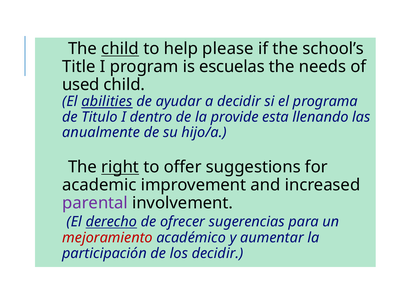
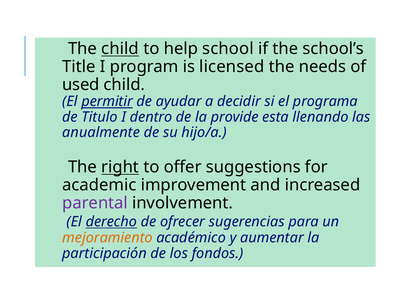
please: please -> school
escuelas: escuelas -> licensed
abilities: abilities -> permitir
mejoramiento colour: red -> orange
los decidir: decidir -> fondos
